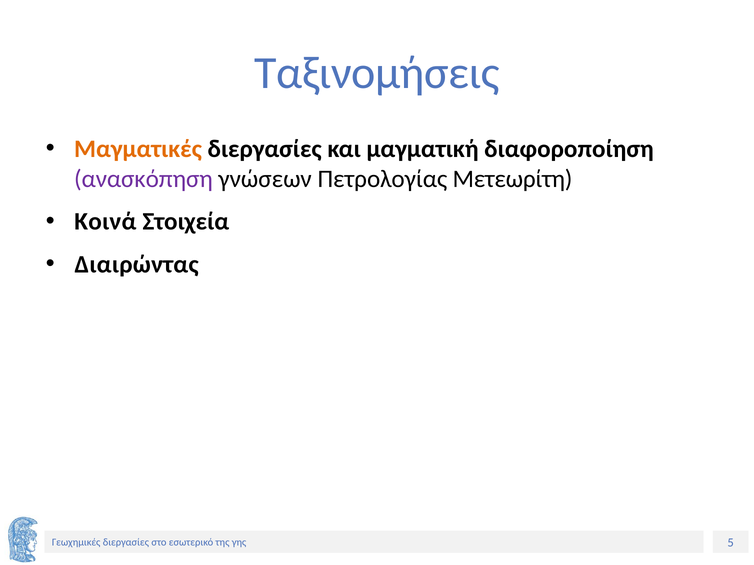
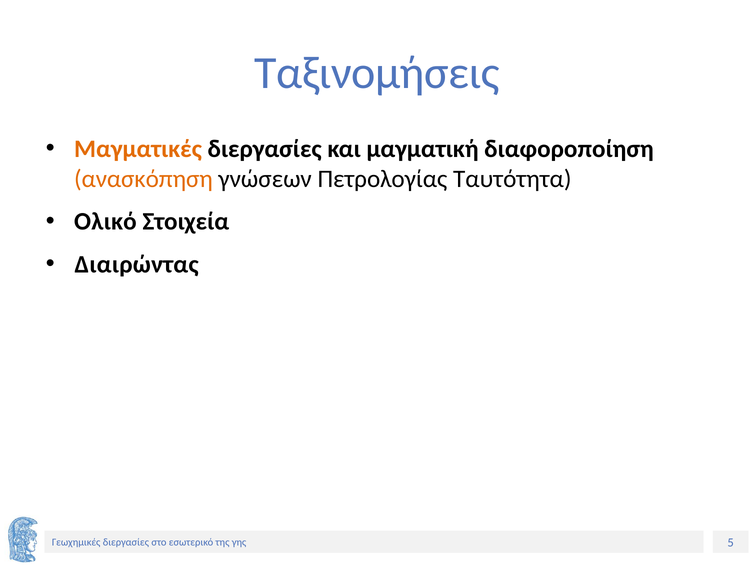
ανασκόπηση colour: purple -> orange
Μετεωρίτη: Μετεωρίτη -> Ταυτότητα
Κοινά: Κοινά -> Ολικό
